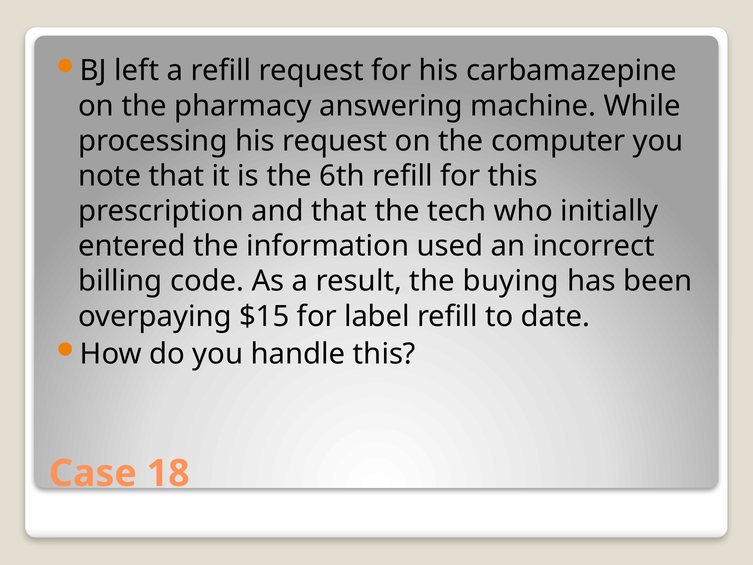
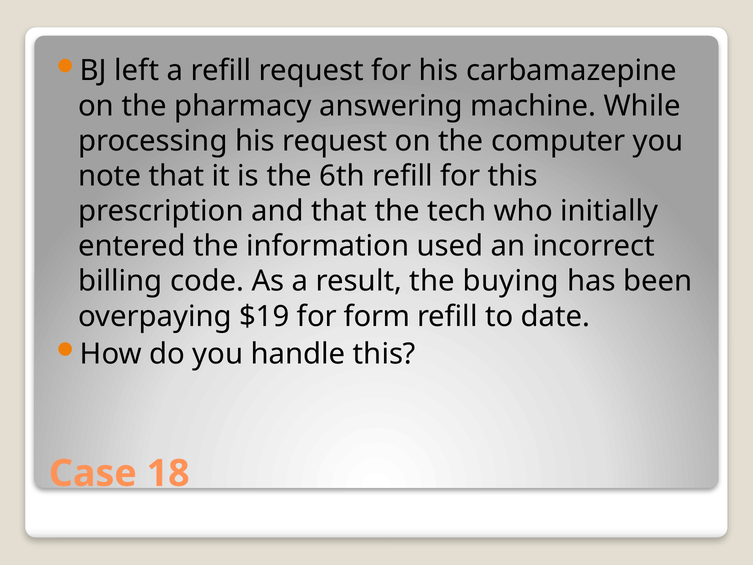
$15: $15 -> $19
label: label -> form
